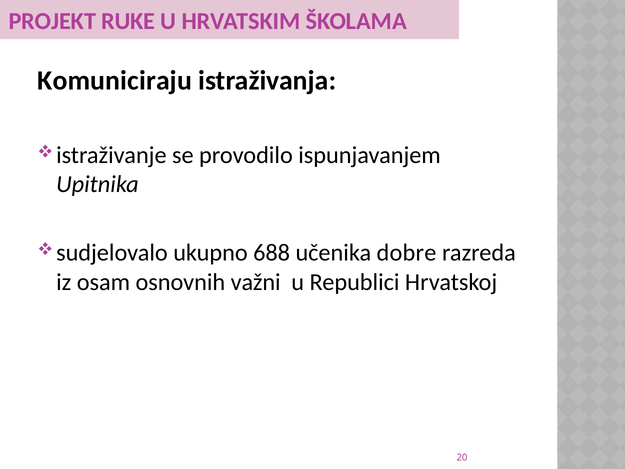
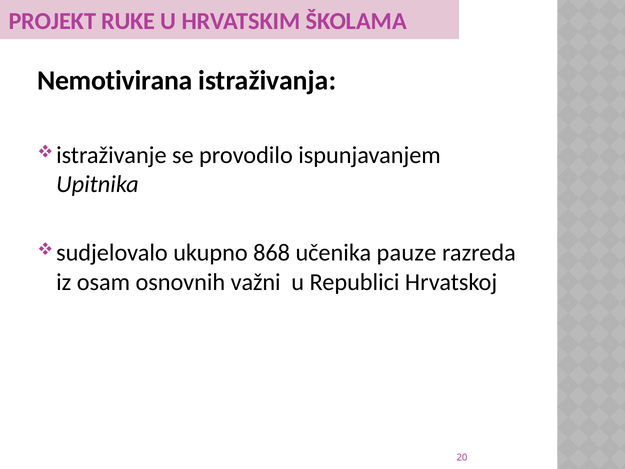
Komuniciraju: Komuniciraju -> Nemotivirana
688: 688 -> 868
dobre: dobre -> pauze
